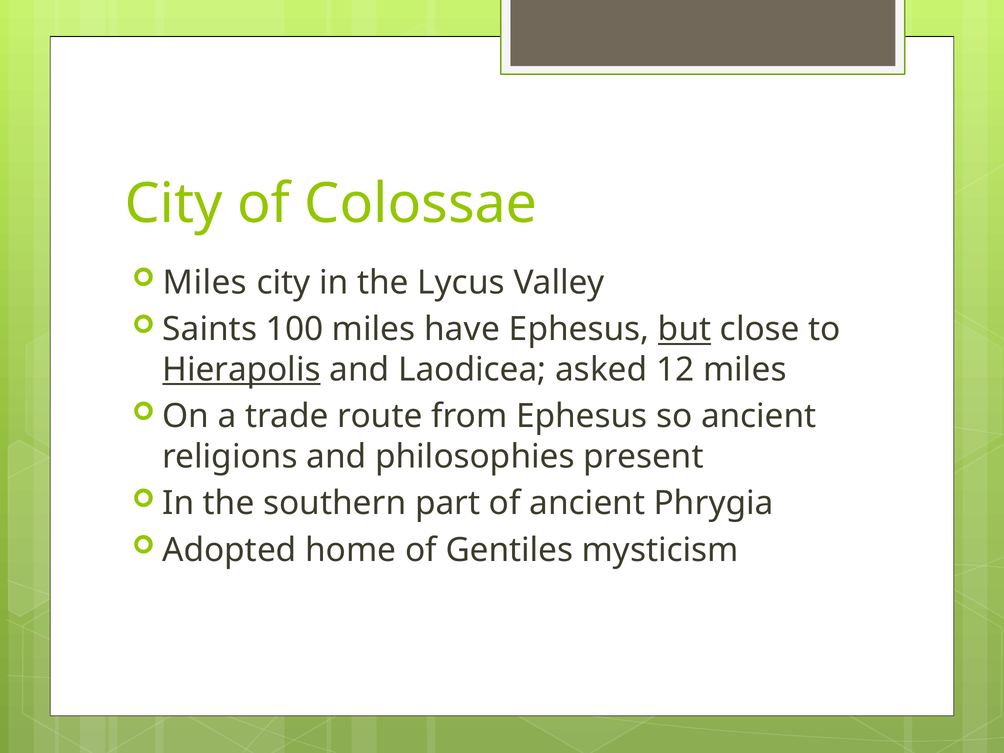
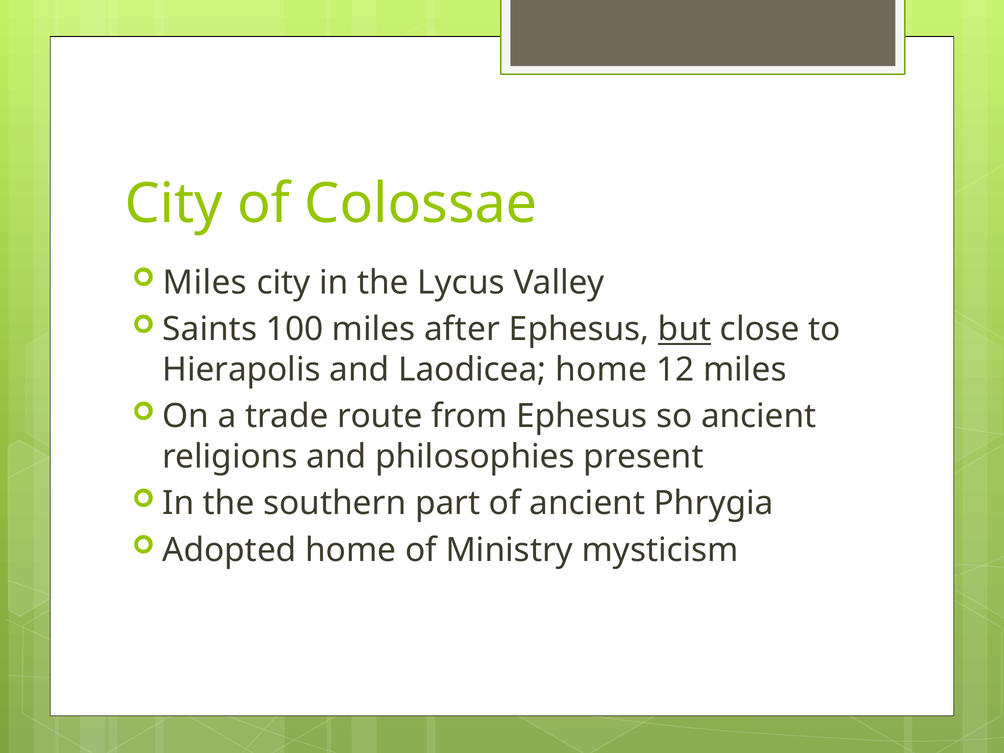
have: have -> after
Hierapolis underline: present -> none
Laodicea asked: asked -> home
Gentiles: Gentiles -> Ministry
